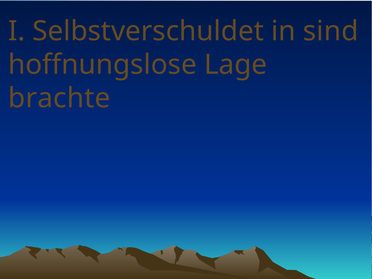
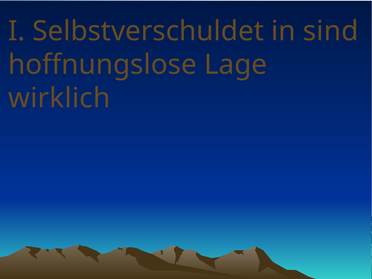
brachte: brachte -> wirklich
